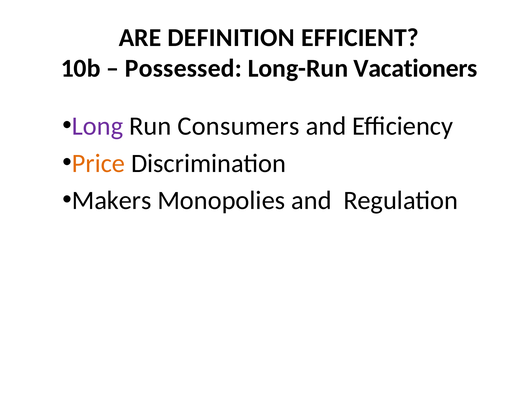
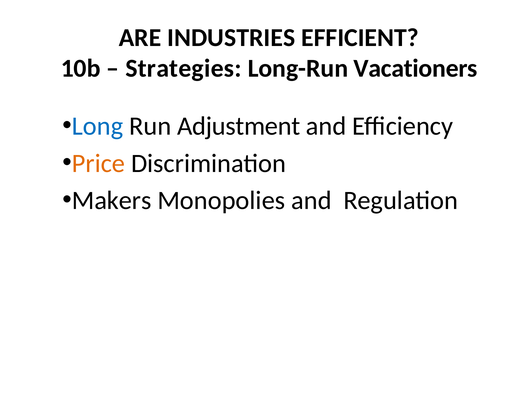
DEFINITION: DEFINITION -> INDUSTRIES
Possessed: Possessed -> Strategies
Long colour: purple -> blue
Consumers: Consumers -> Adjustment
